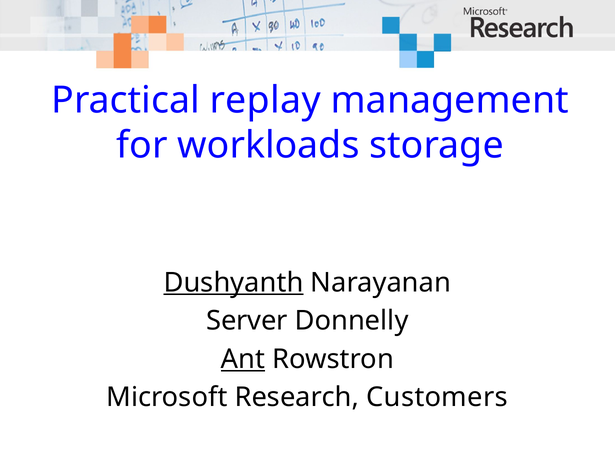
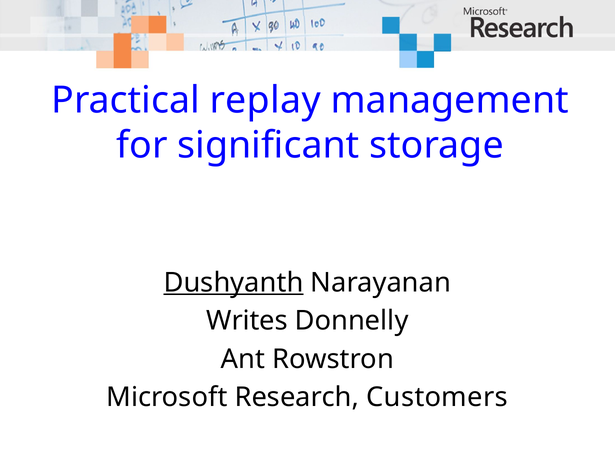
workloads: workloads -> significant
Server: Server -> Writes
Ant underline: present -> none
